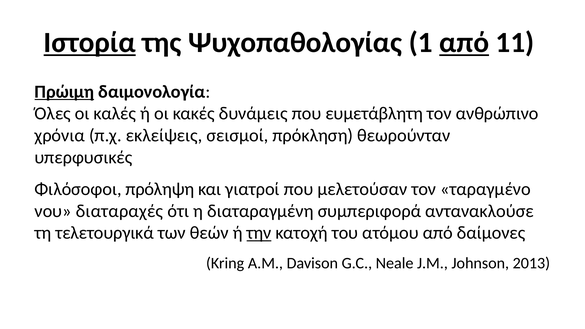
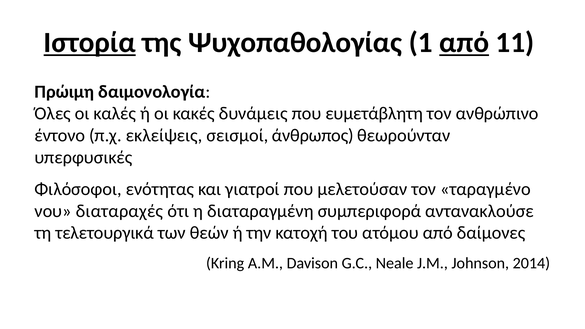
Πρώιμη underline: present -> none
χρόνια: χρόνια -> έντονο
πρόκληση: πρόκληση -> άνθρωπος
πρόληψη: πρόληψη -> ενότητας
την underline: present -> none
2013: 2013 -> 2014
